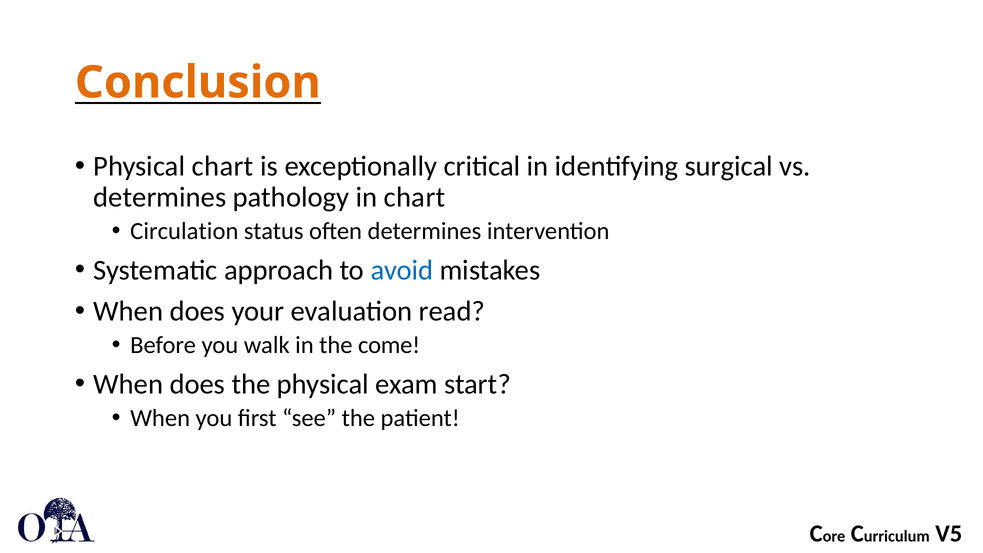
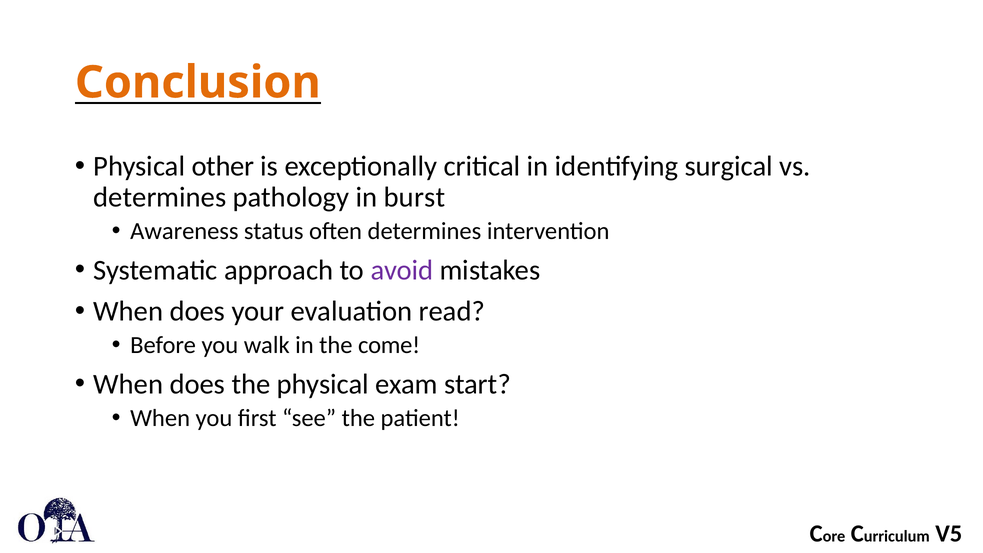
Physical chart: chart -> other
in chart: chart -> burst
Circulation: Circulation -> Awareness
avoid colour: blue -> purple
